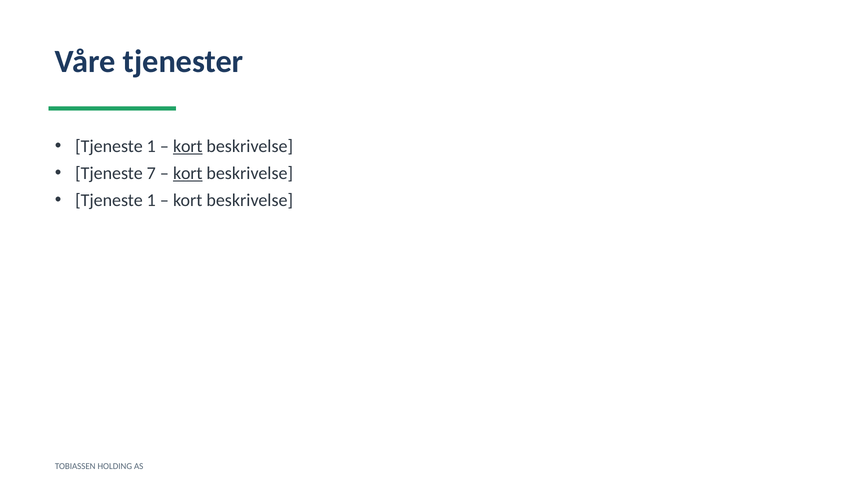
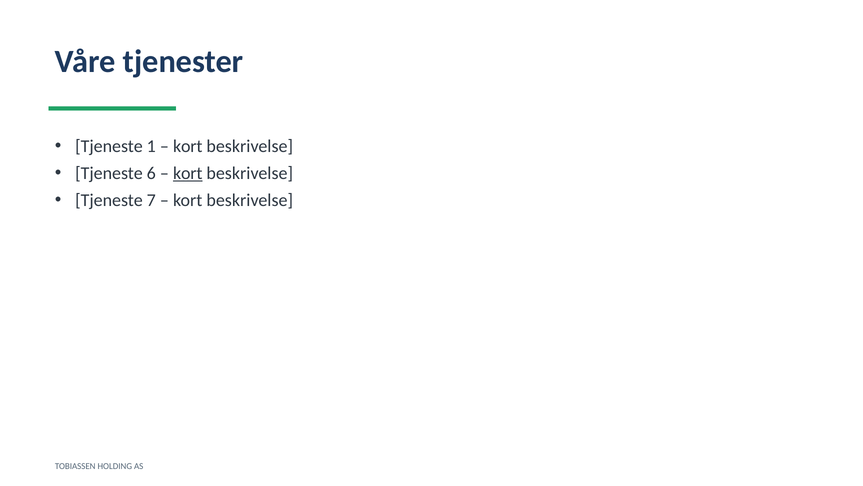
kort at (188, 146) underline: present -> none
7: 7 -> 6
1 at (151, 200): 1 -> 7
